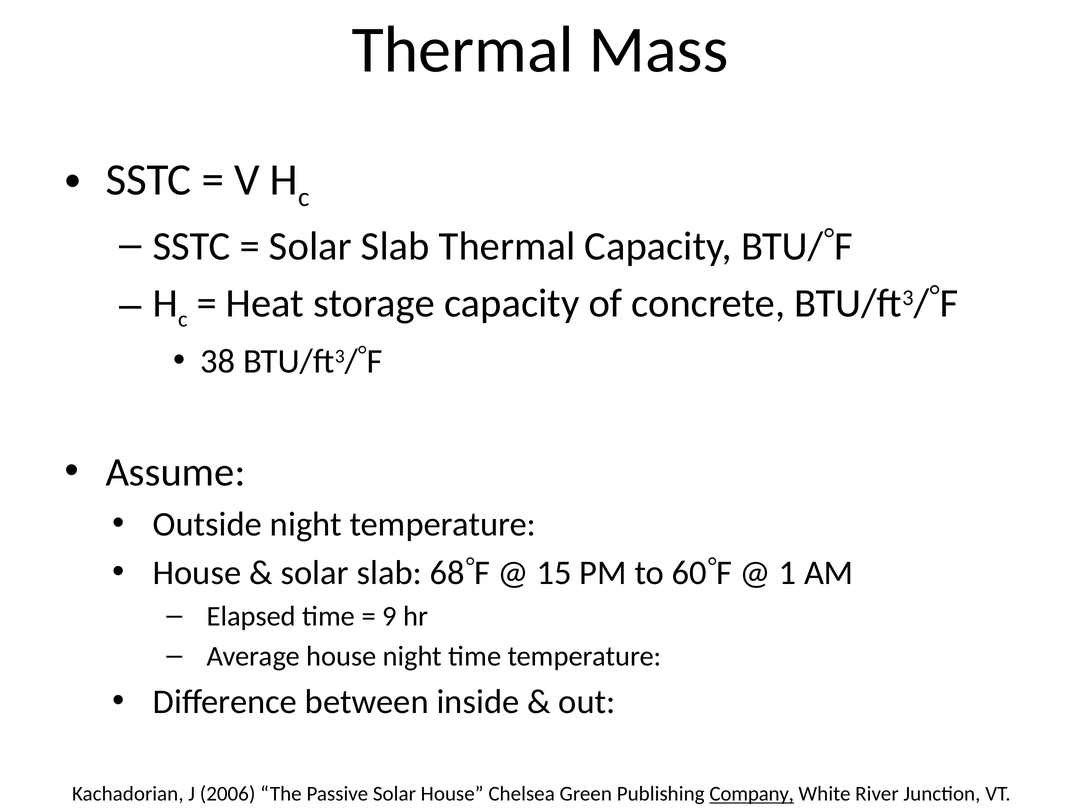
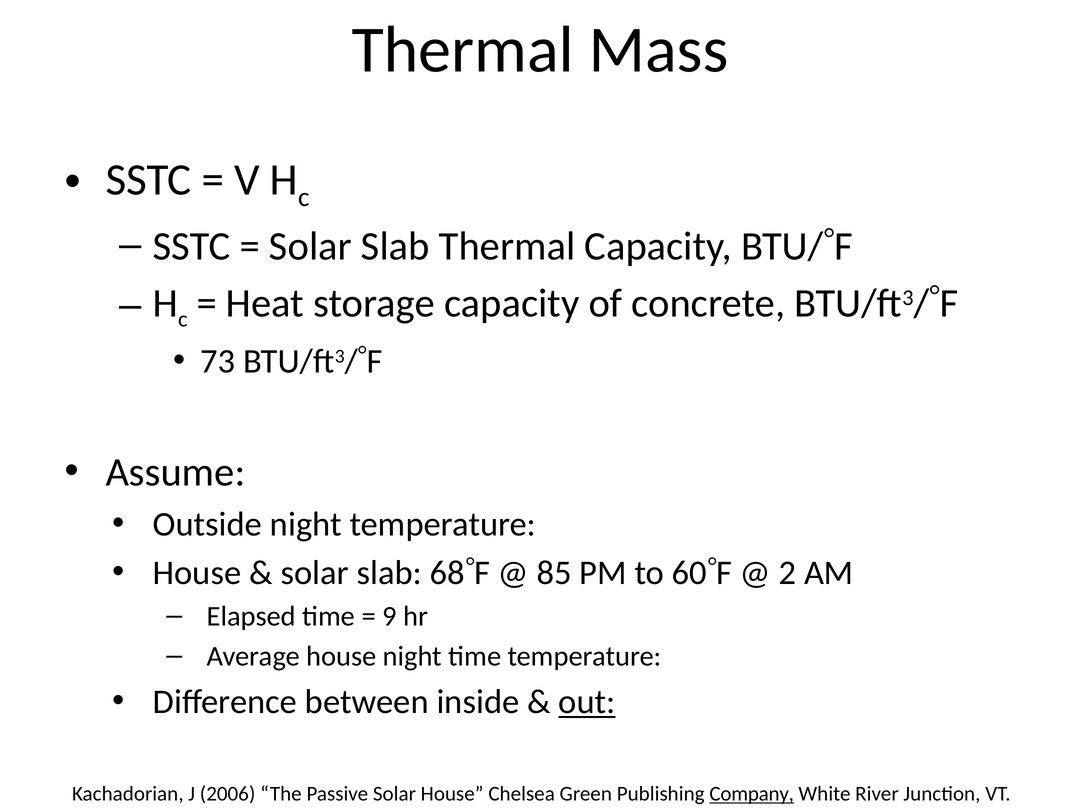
38: 38 -> 73
15: 15 -> 85
1: 1 -> 2
out underline: none -> present
